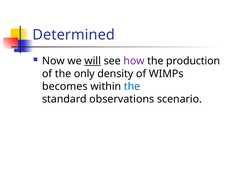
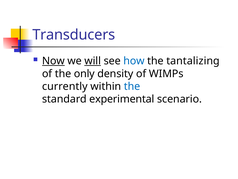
Determined: Determined -> Transducers
Now underline: none -> present
how colour: purple -> blue
production: production -> tantalizing
becomes: becomes -> currently
observations: observations -> experimental
